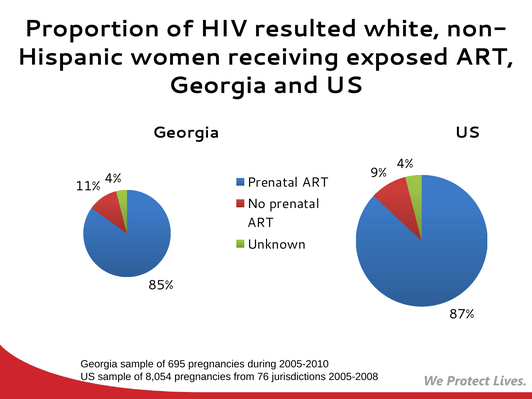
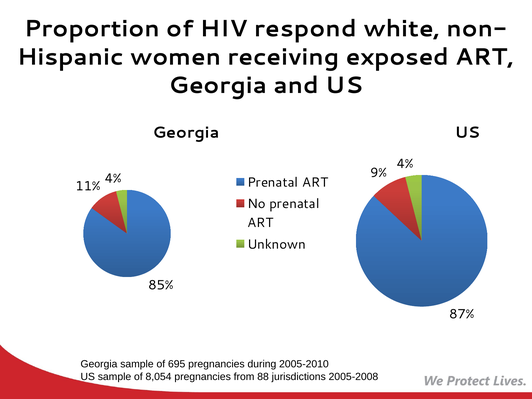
resulted: resulted -> respond
76: 76 -> 88
